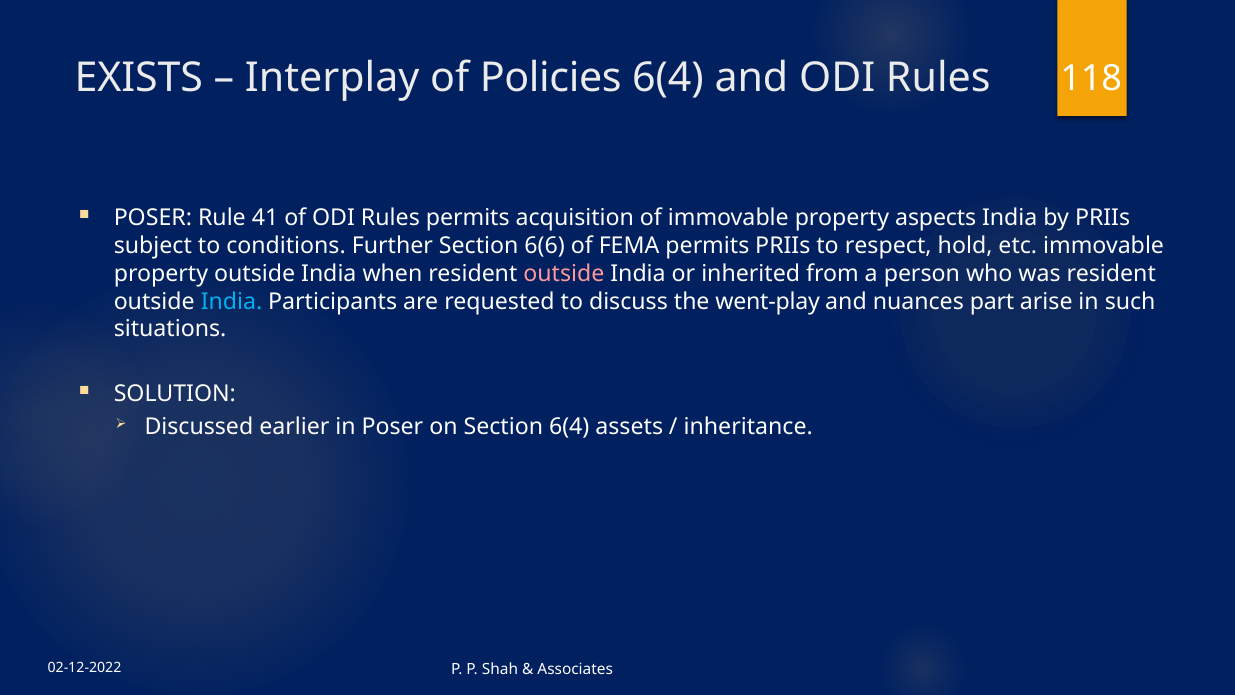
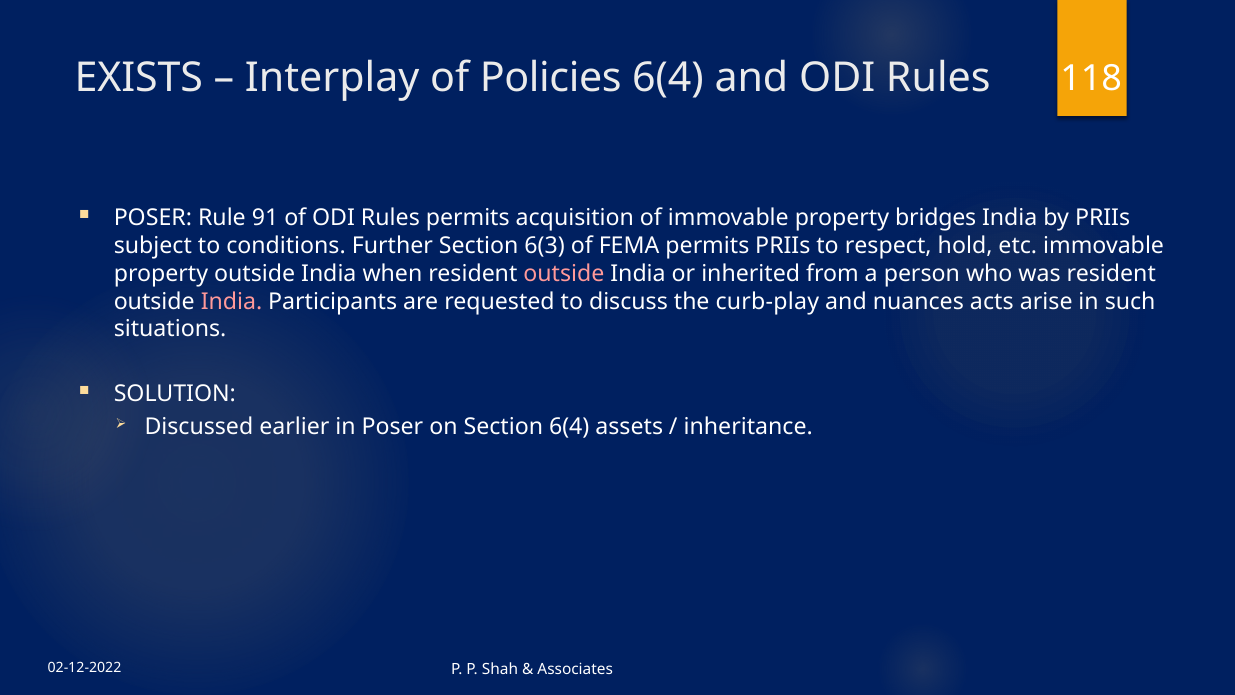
41: 41 -> 91
aspects: aspects -> bridges
6(6: 6(6 -> 6(3
India at (232, 301) colour: light blue -> pink
went-play: went-play -> curb-play
part: part -> acts
